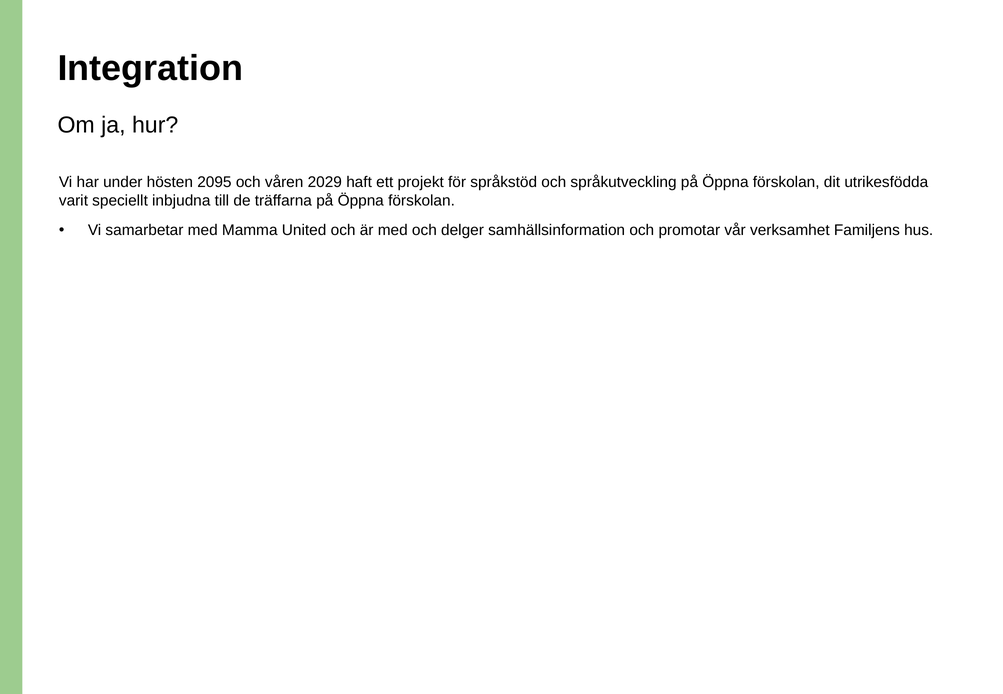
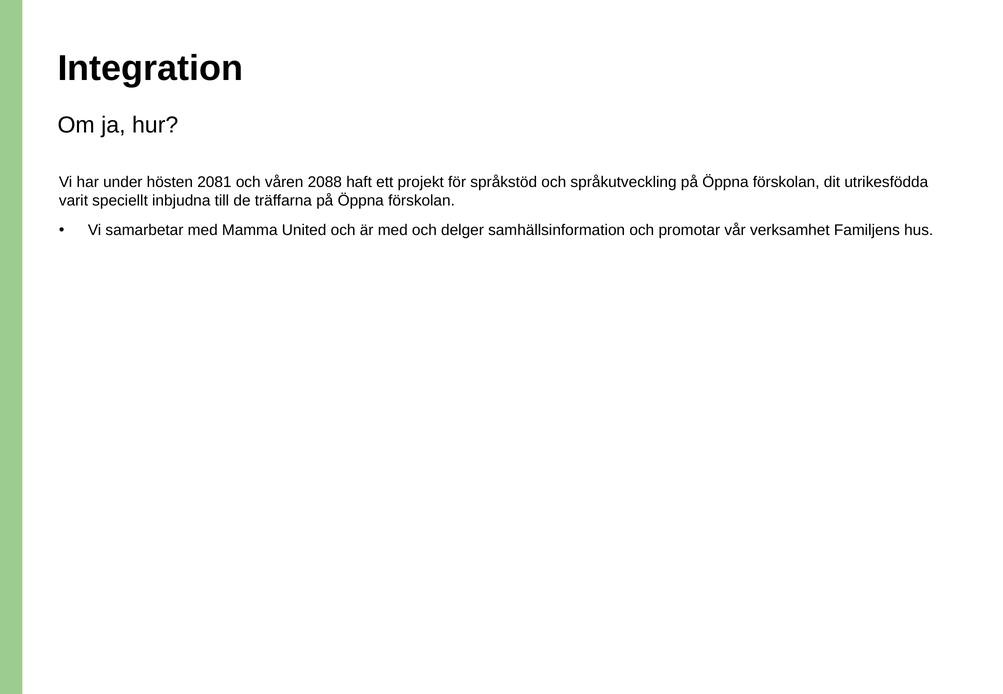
2095: 2095 -> 2081
2029: 2029 -> 2088
